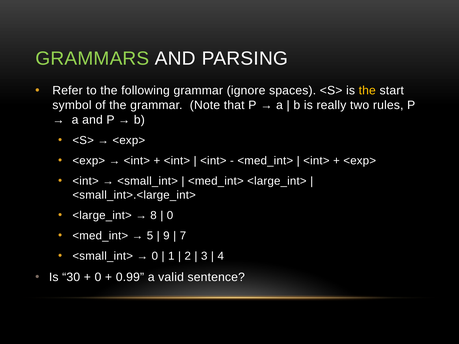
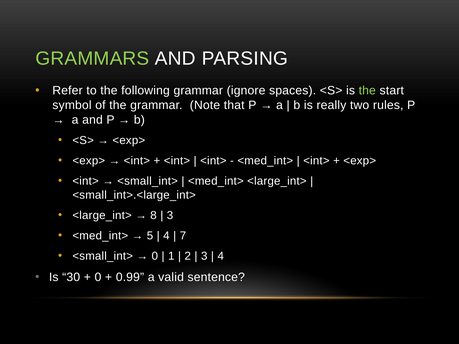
the at (367, 91) colour: yellow -> light green
0 at (170, 216): 0 -> 3
9 at (166, 236): 9 -> 4
